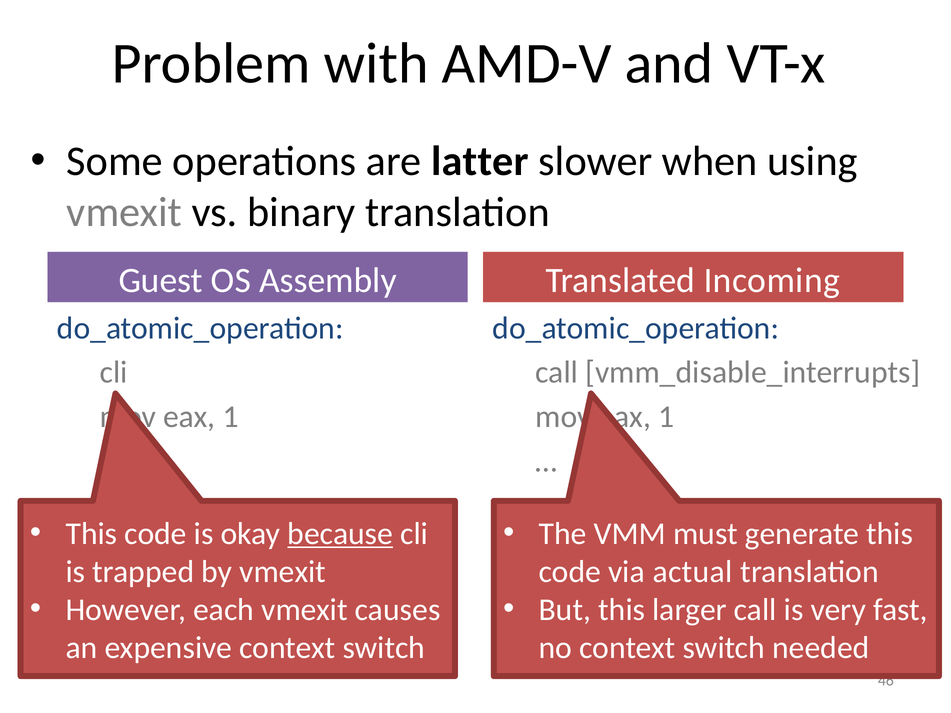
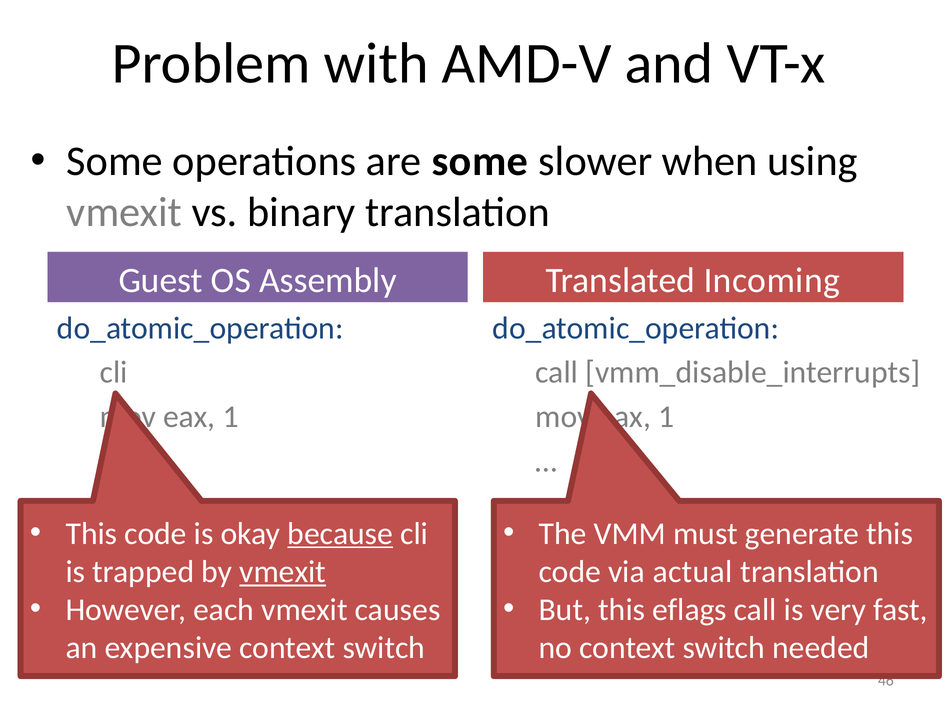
are latter: latter -> some
vmexit at (283, 572) underline: none -> present
larger: larger -> eflags
